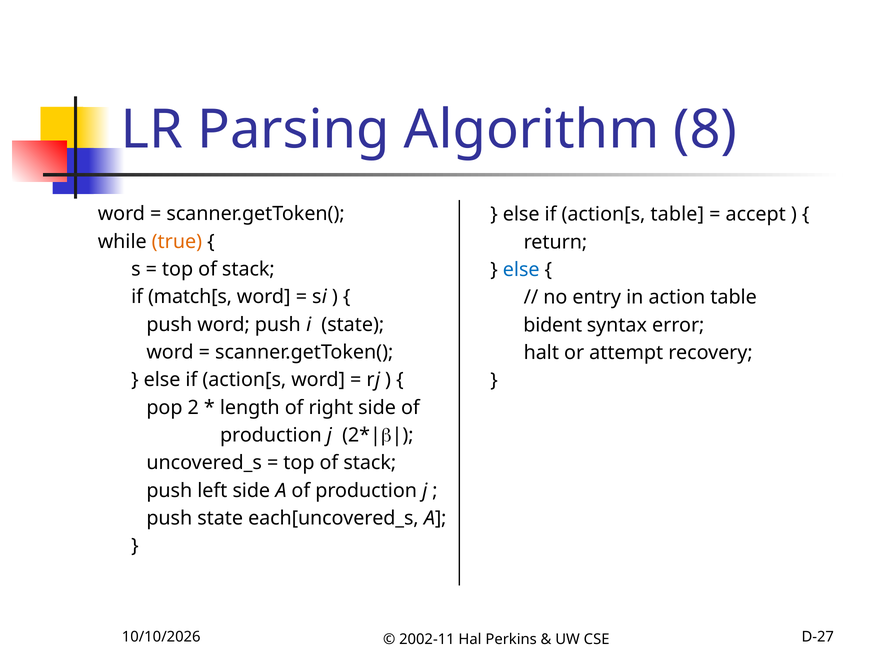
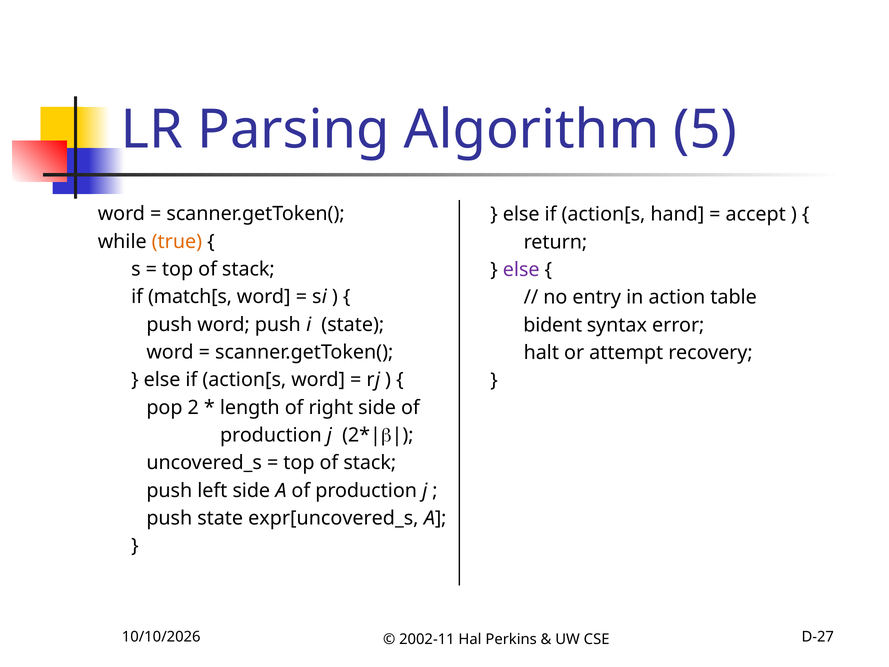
8: 8 -> 5
action[s table: table -> hand
else at (521, 270) colour: blue -> purple
each[uncovered_s: each[uncovered_s -> expr[uncovered_s
